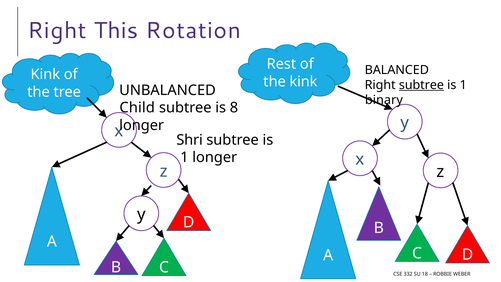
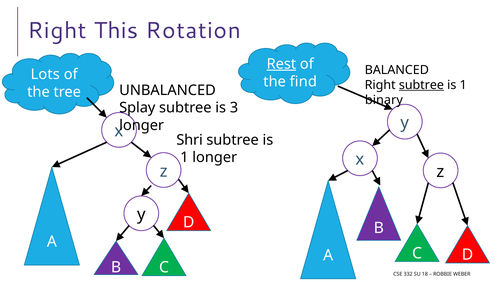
Rest underline: none -> present
Kink at (45, 74): Kink -> Lots
the kink: kink -> find
Child: Child -> Splay
8: 8 -> 3
